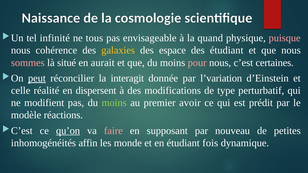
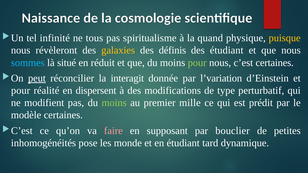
envisageable: envisageable -> spiritualisme
puisque colour: pink -> yellow
cohérence: cohérence -> révèleront
espace: espace -> définis
sommes colour: pink -> light blue
aurait: aurait -> réduit
pour at (197, 63) colour: pink -> light green
celle at (21, 91): celle -> pour
avoir: avoir -> mille
modèle réactions: réactions -> certaines
qu’on underline: present -> none
nouveau: nouveau -> bouclier
affin: affin -> pose
fois: fois -> tard
